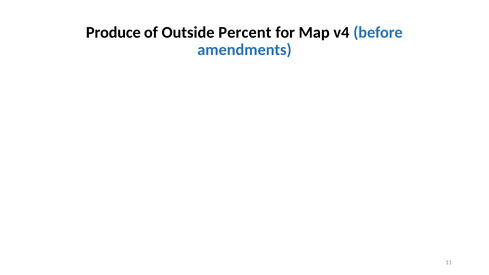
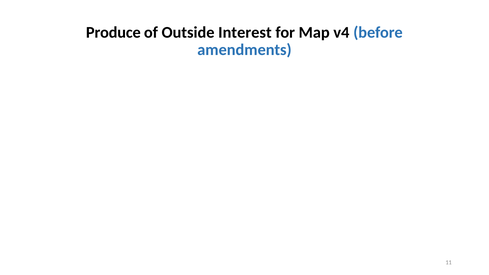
Percent: Percent -> Interest
